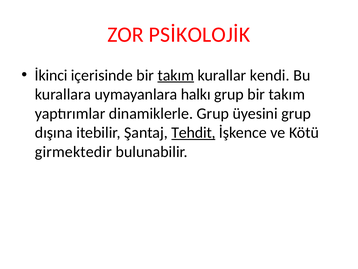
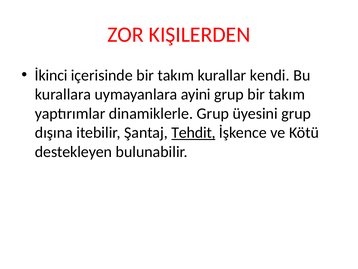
PSİKOLOJİK: PSİKOLOJİK -> KIŞILERDEN
takım at (176, 75) underline: present -> none
halkı: halkı -> ayini
girmektedir: girmektedir -> destekleyen
